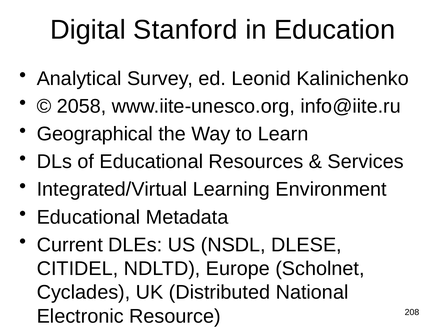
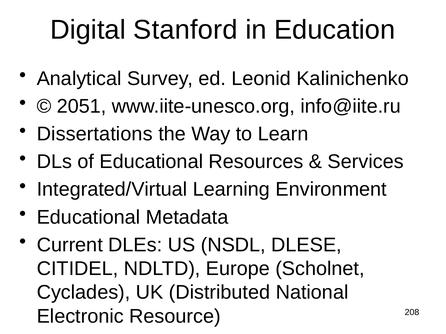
2058: 2058 -> 2051
Geographical: Geographical -> Dissertations
